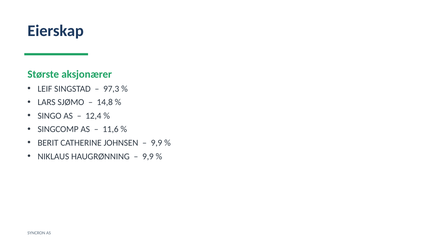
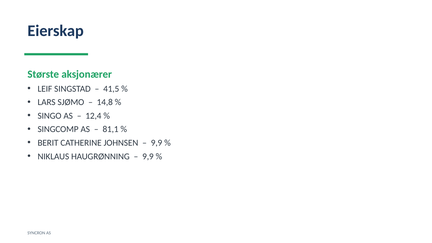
97,3: 97,3 -> 41,5
11,6: 11,6 -> 81,1
